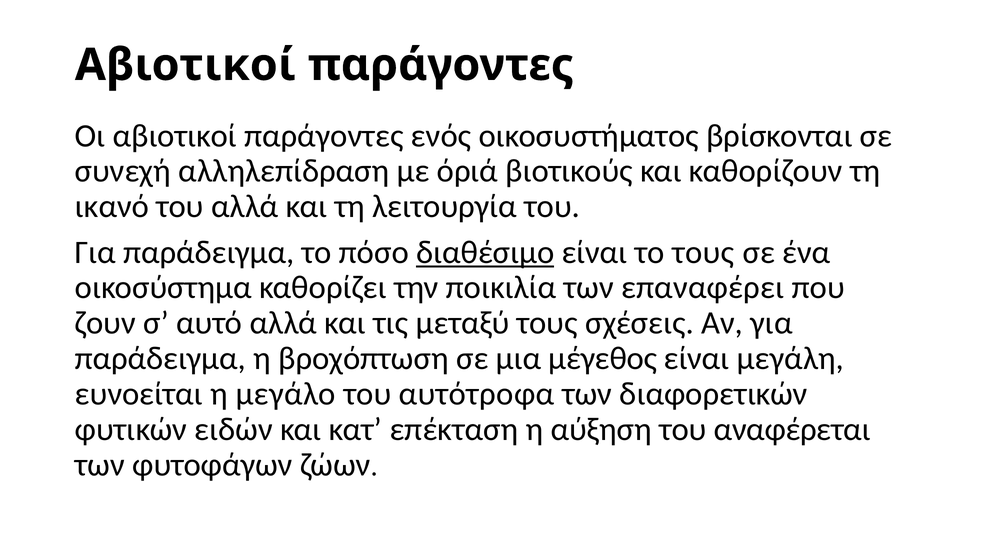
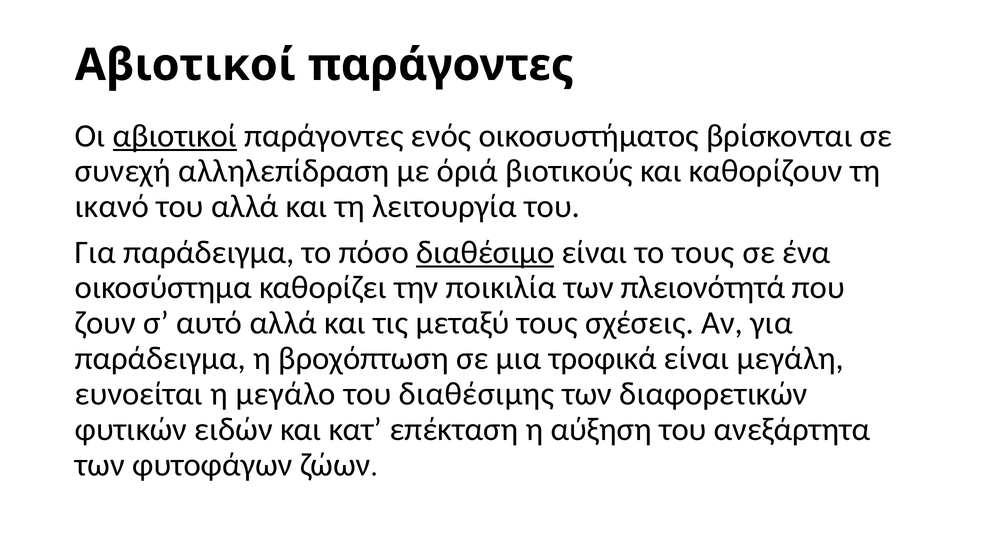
αβιοτικοί at (175, 136) underline: none -> present
επαναφέρει: επαναφέρει -> πλειονότητά
μέγεθος: μέγεθος -> τροφικά
αυτότροφα: αυτότροφα -> διαθέσιμης
αναφέρεται: αναφέρεται -> ανεξάρτητα
